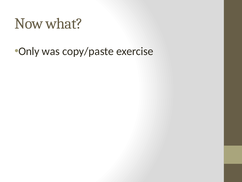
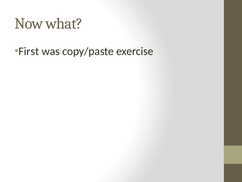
Only: Only -> First
